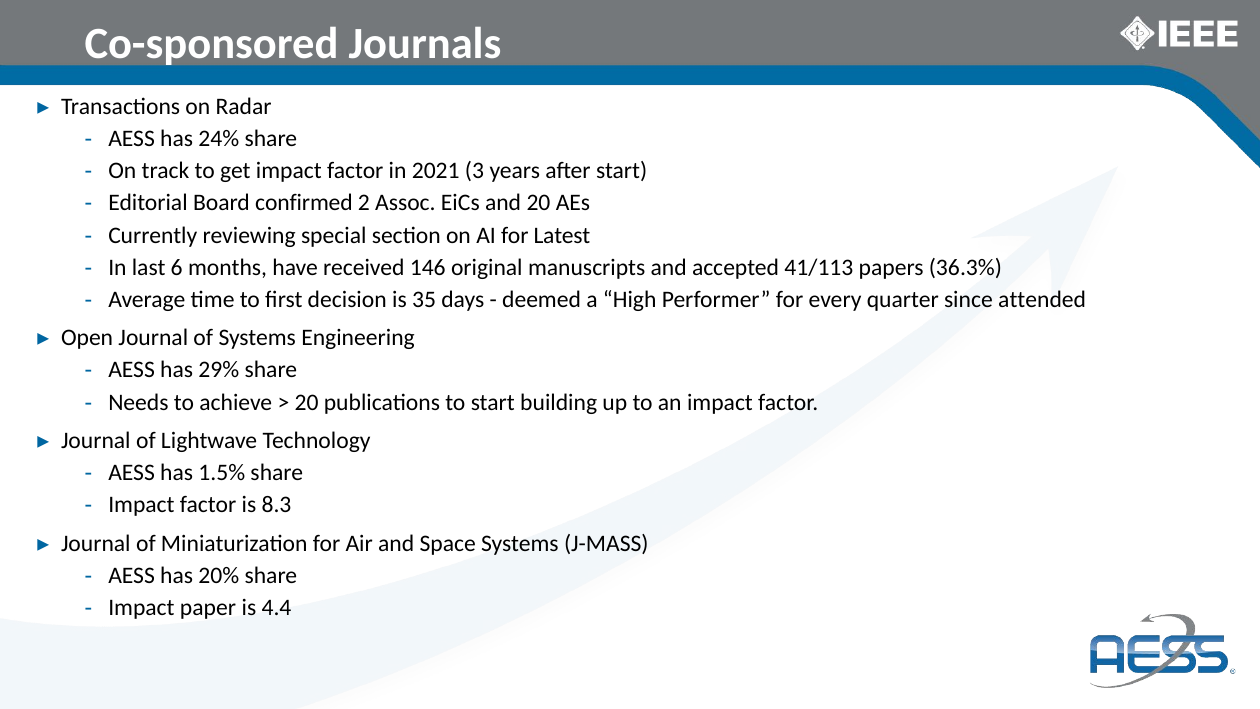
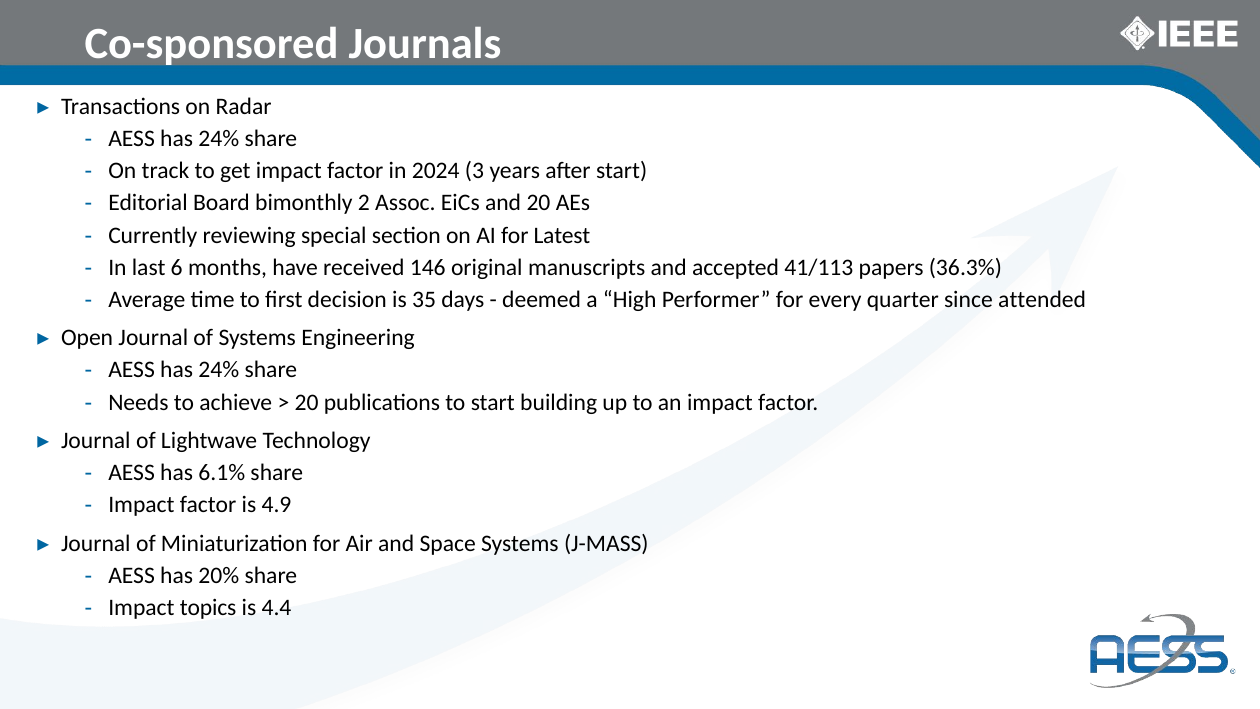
2021: 2021 -> 2024
confirmed: confirmed -> bimonthly
29% at (219, 370): 29% -> 24%
1.5%: 1.5% -> 6.1%
8.3: 8.3 -> 4.9
paper: paper -> topics
